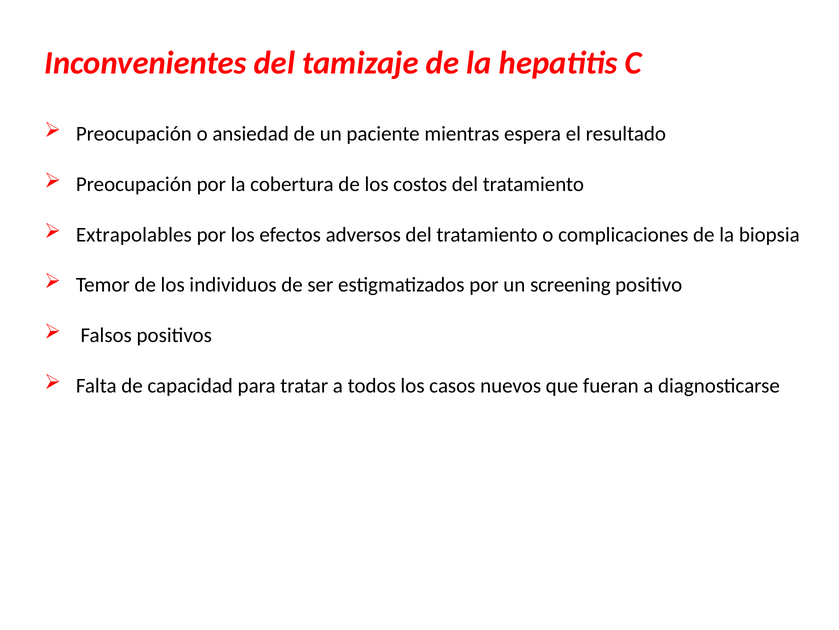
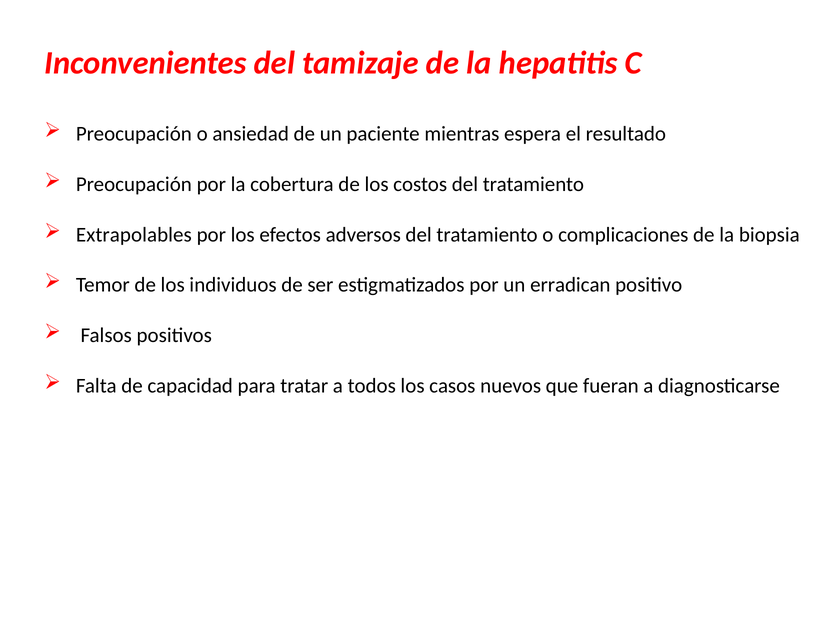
screening: screening -> erradican
